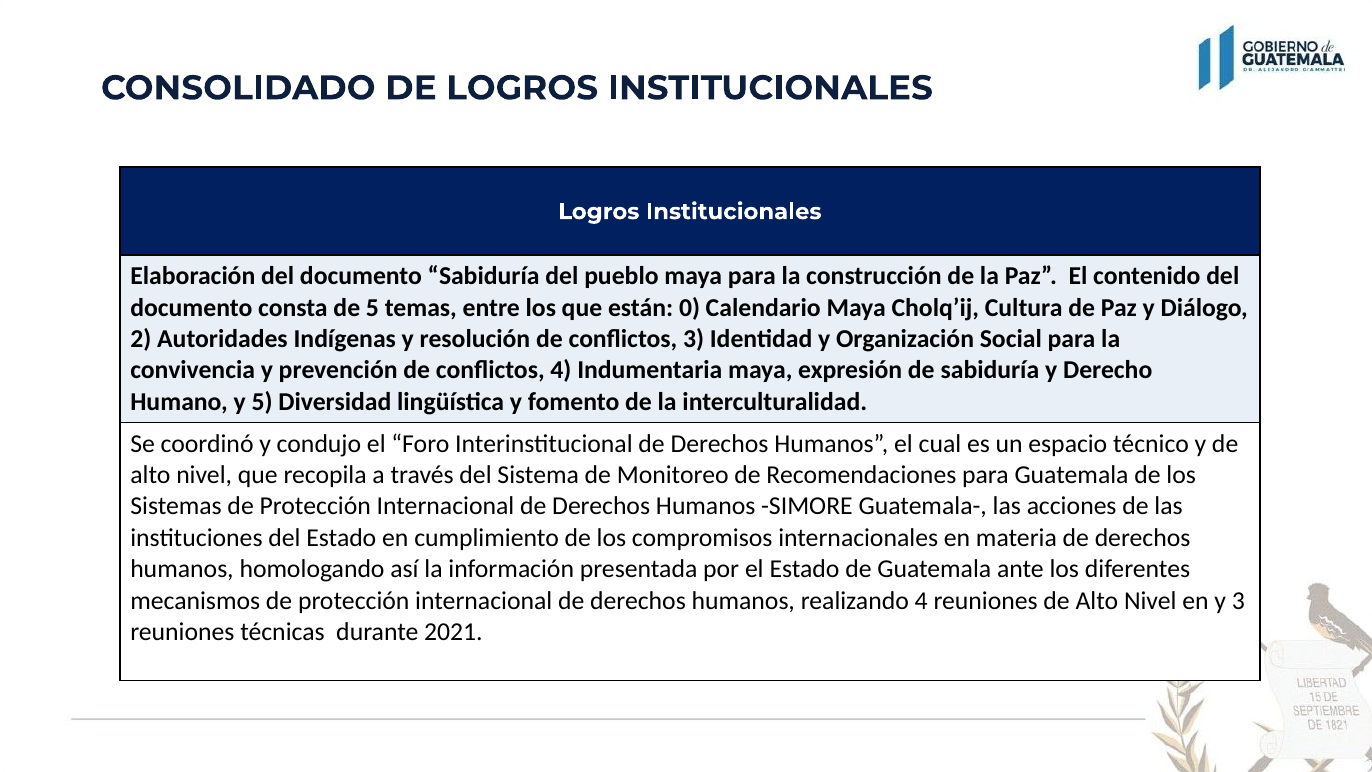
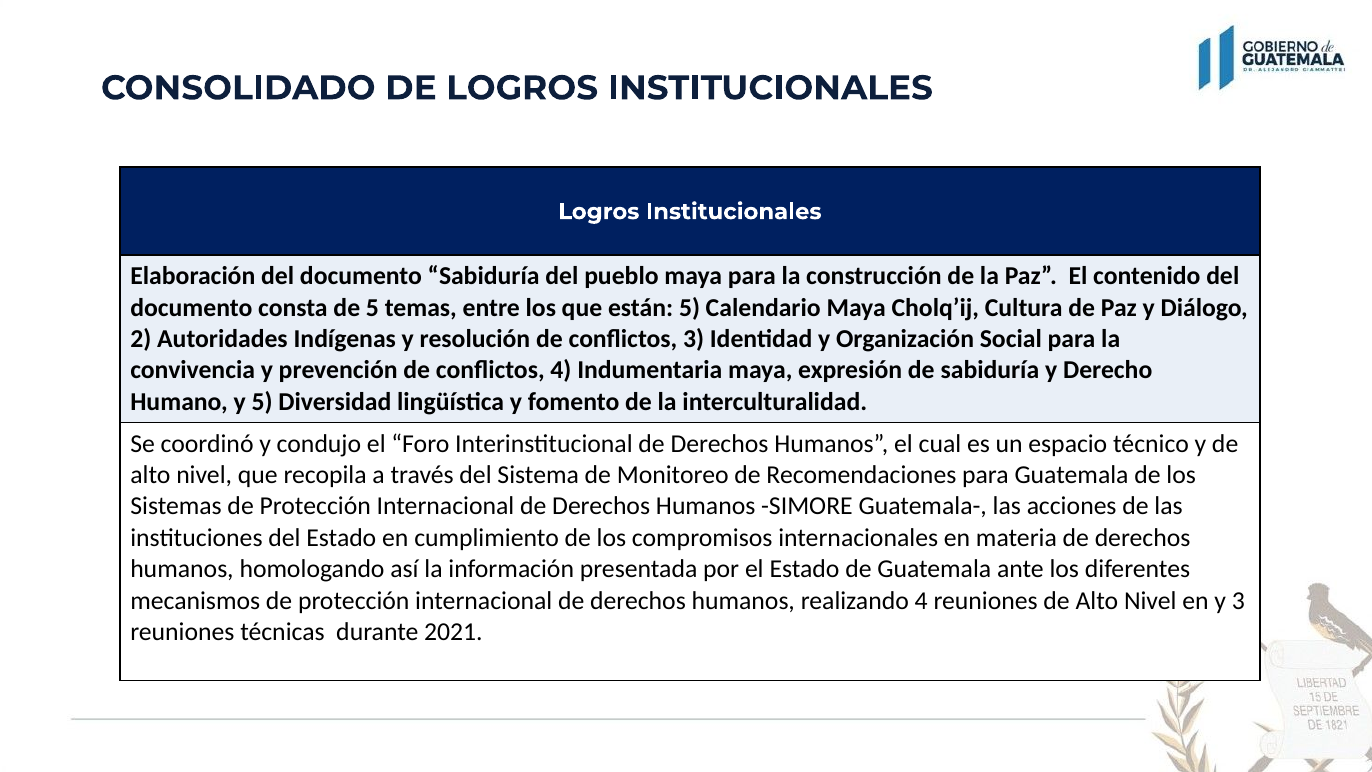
están 0: 0 -> 5
